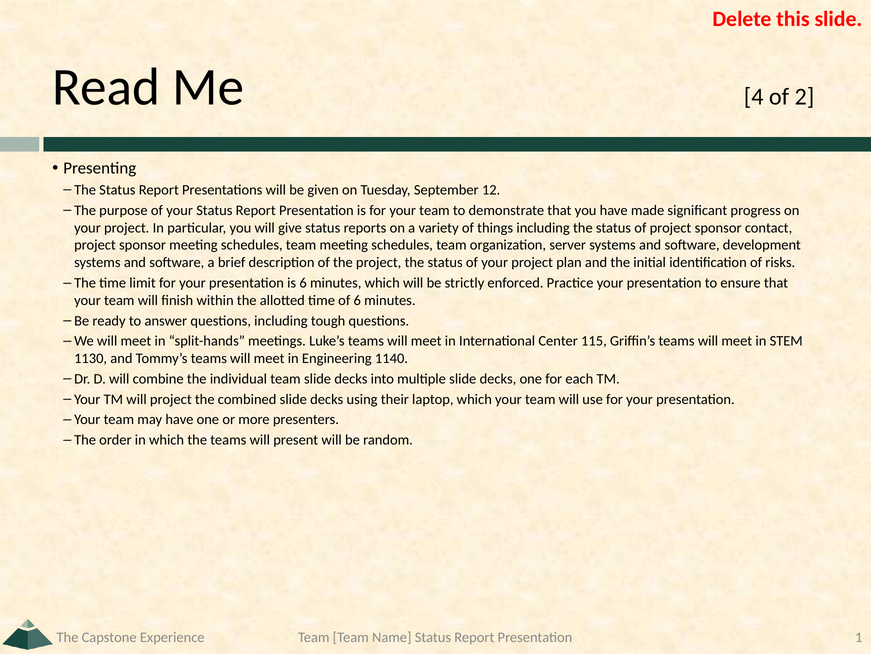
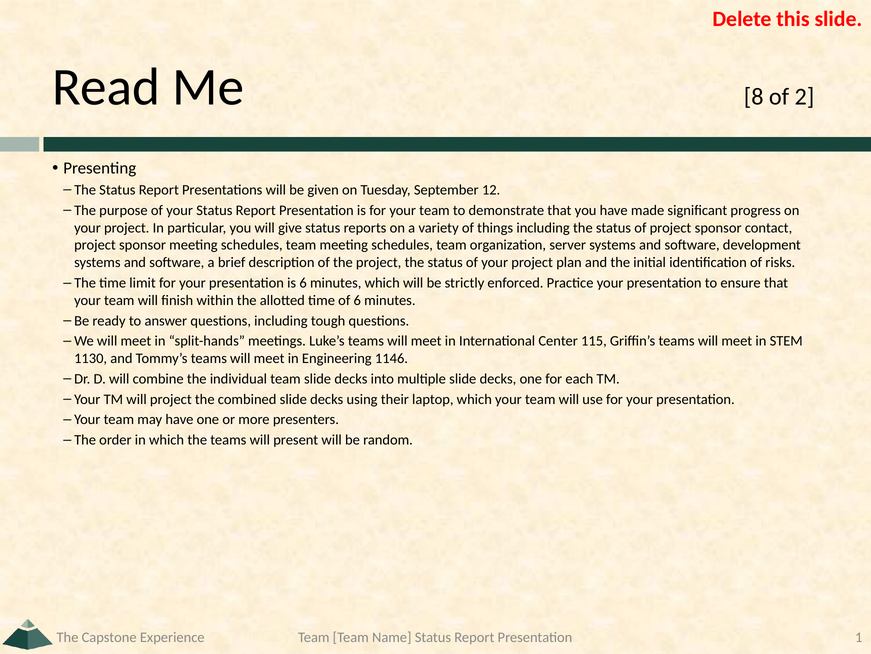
4: 4 -> 8
1140: 1140 -> 1146
